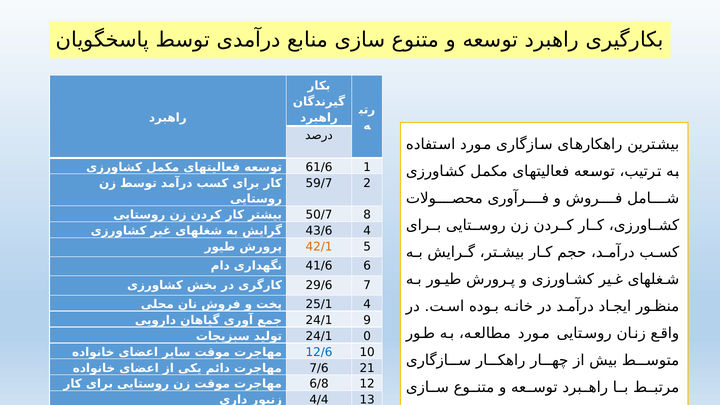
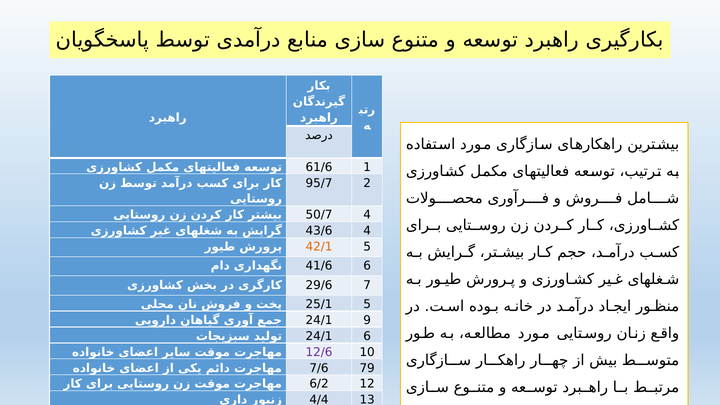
59/7: 59/7 -> 95/7
50/7 8: 8 -> 4
25/1 4: 4 -> 5
24/1 0: 0 -> 6
12/6 colour: blue -> purple
21: 21 -> 79
6/8: 6/8 -> 6/2
